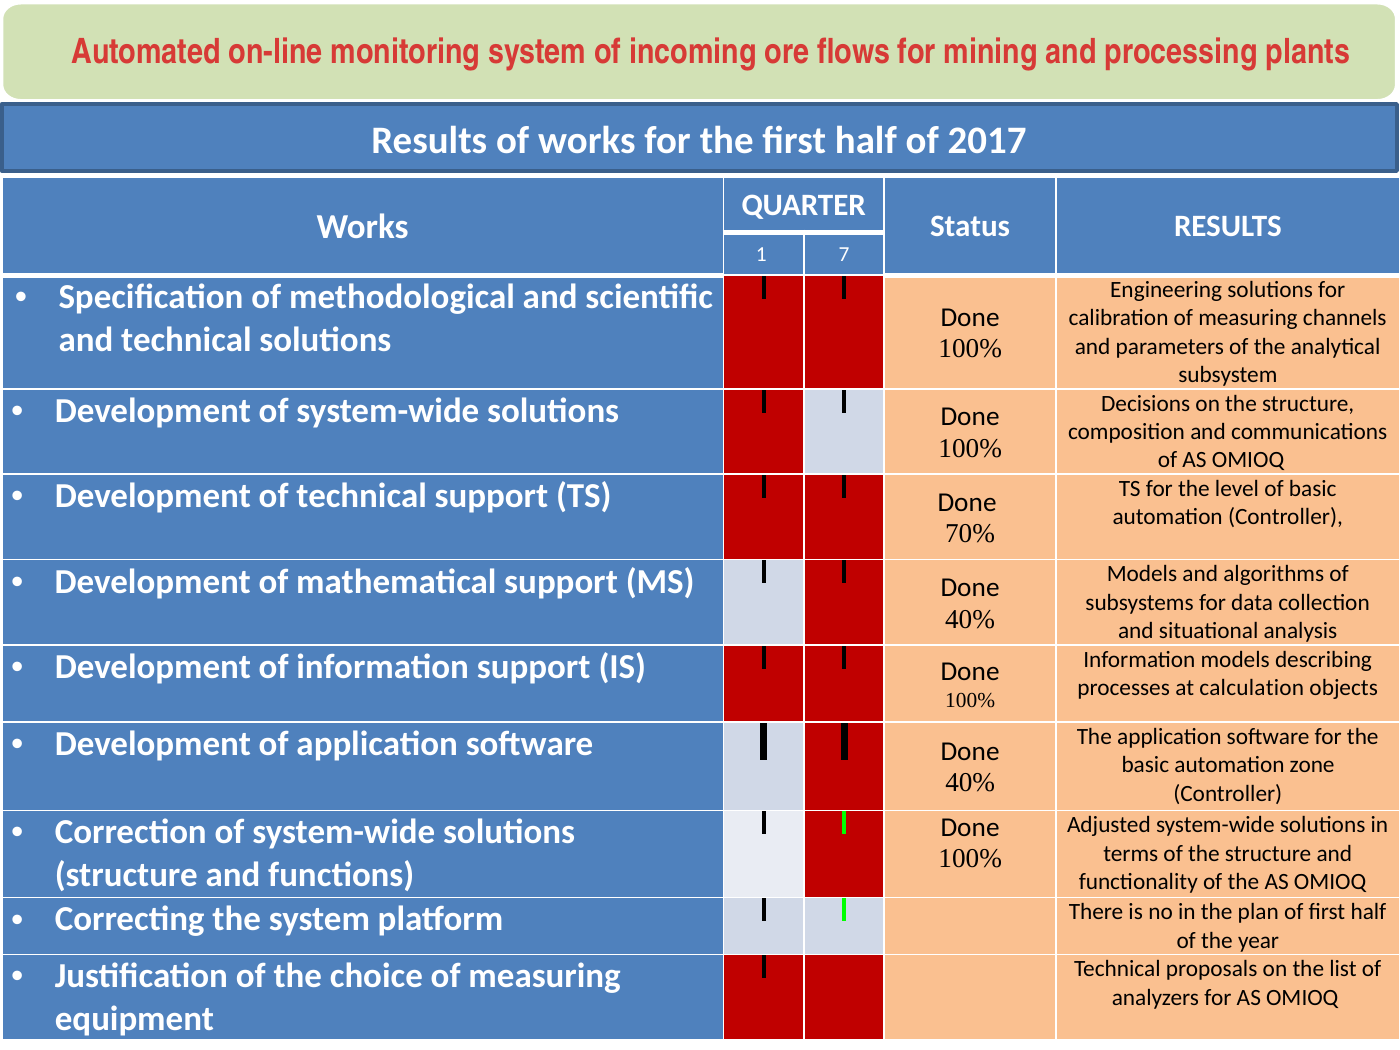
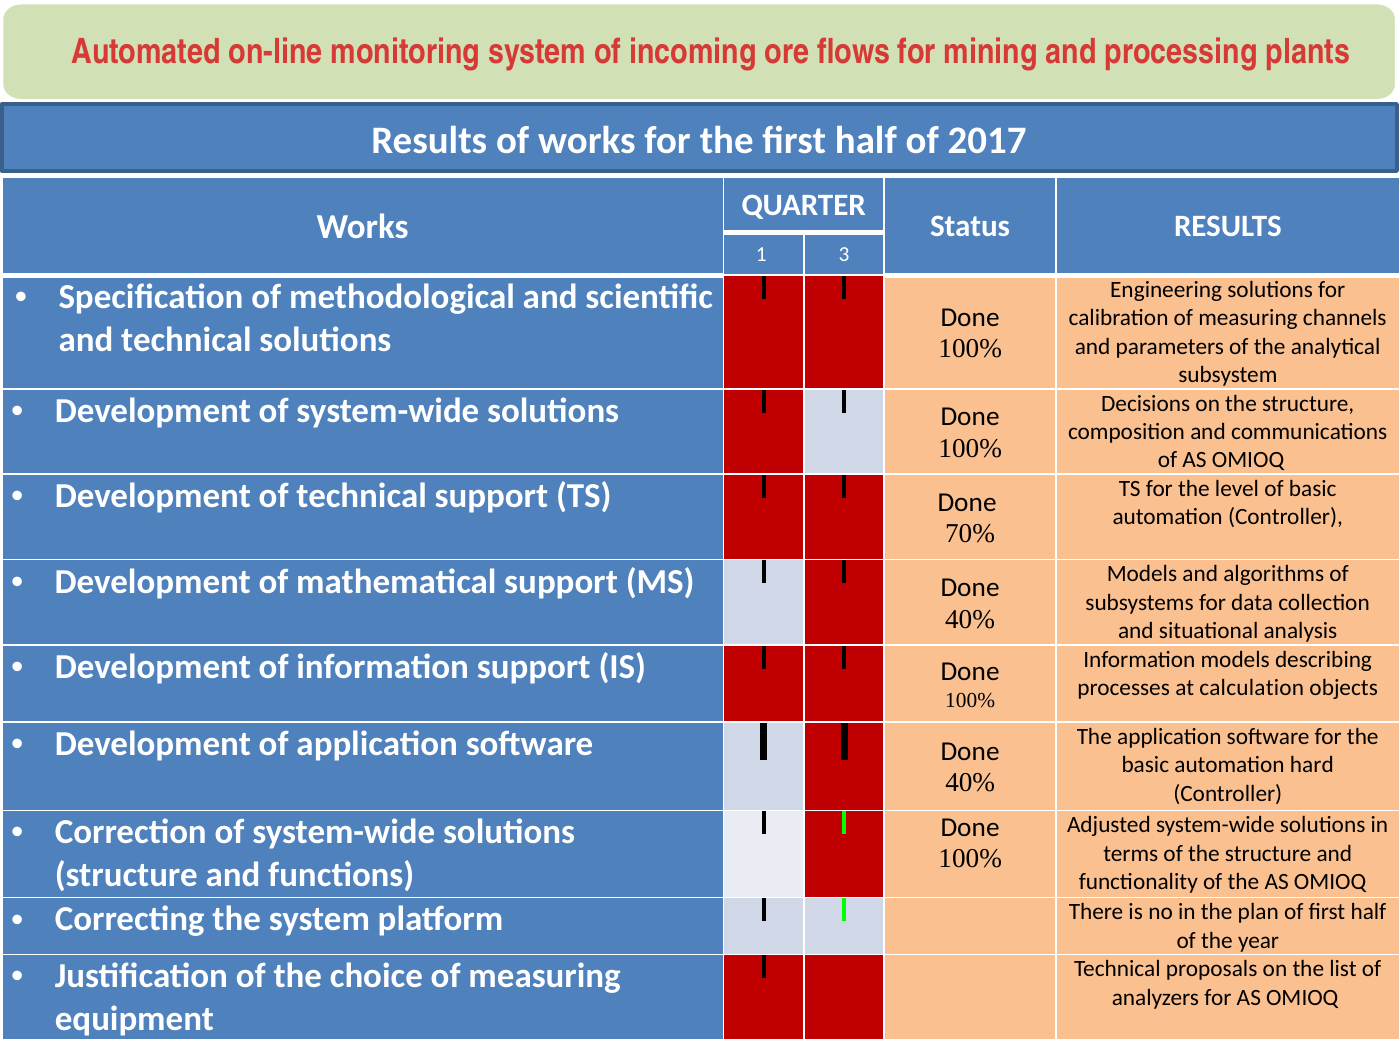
7: 7 -> 3
zone: zone -> hard
